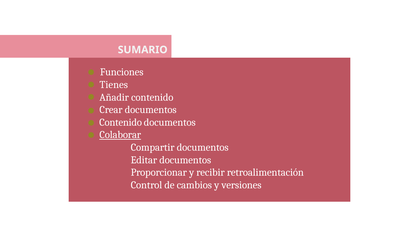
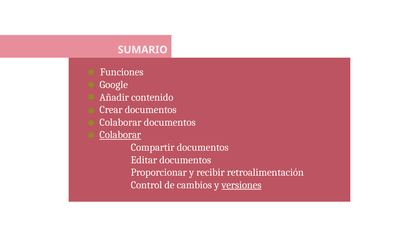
Tienes: Tienes -> Google
Contenido at (121, 122): Contenido -> Colaborar
versiones underline: none -> present
